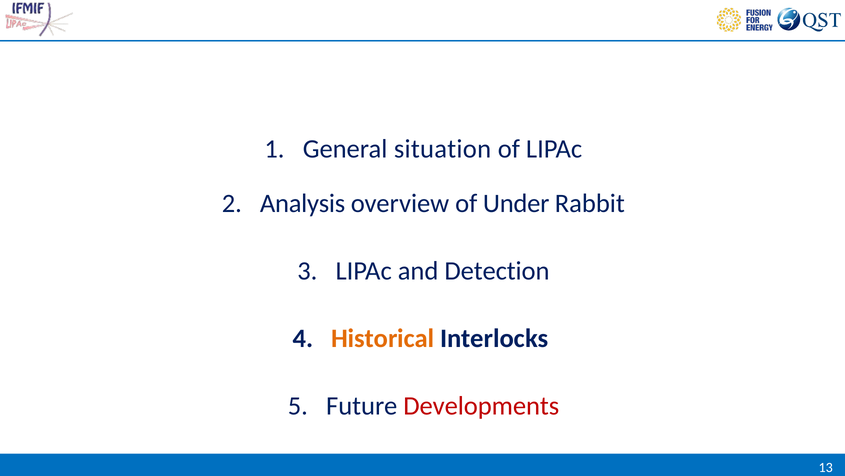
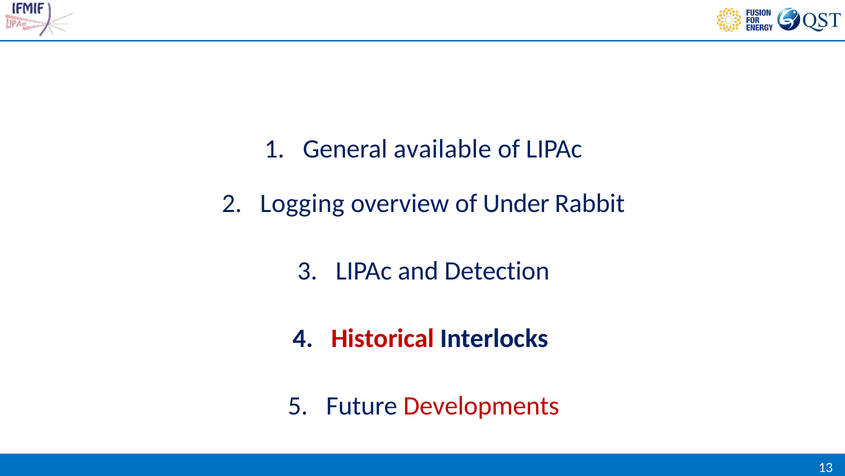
situation: situation -> available
Analysis: Analysis -> Logging
Historical colour: orange -> red
